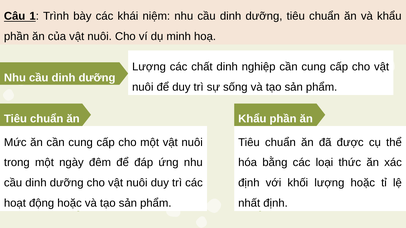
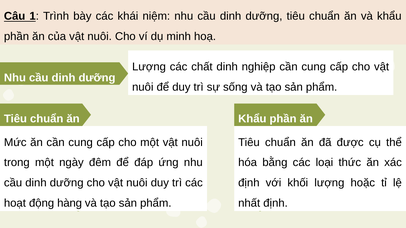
động hoặc: hoặc -> hàng
